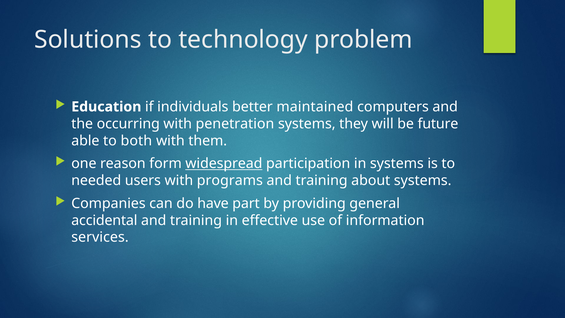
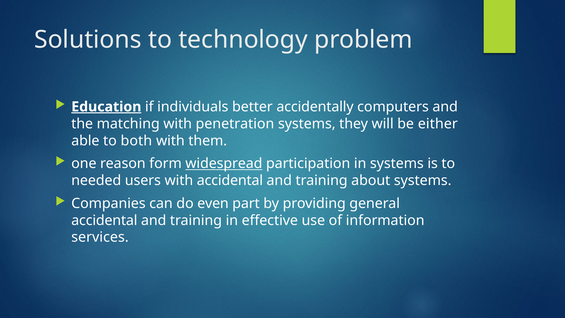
Education underline: none -> present
maintained: maintained -> accidentally
occurring: occurring -> matching
future: future -> either
with programs: programs -> accidental
have: have -> even
